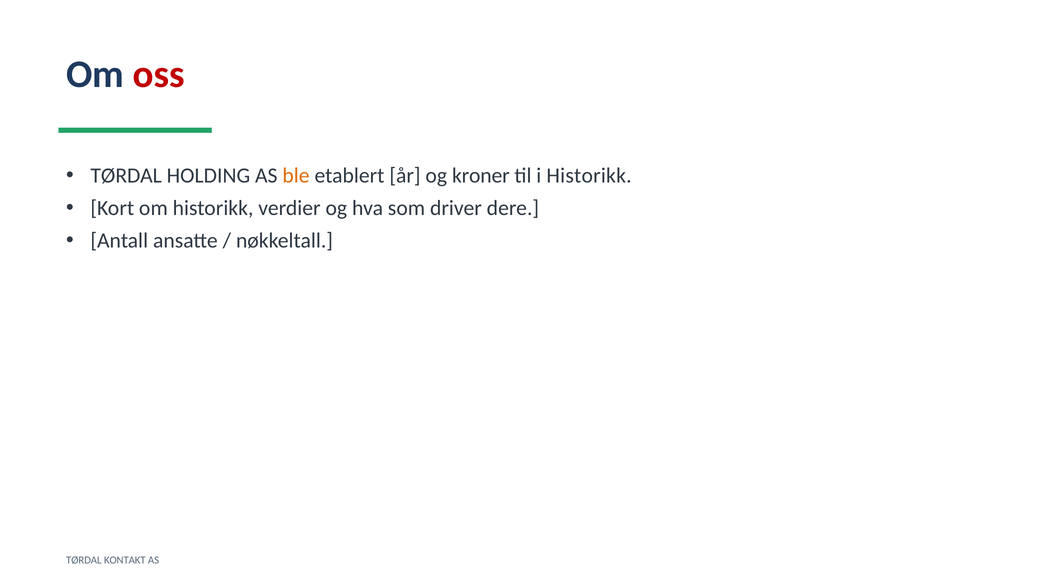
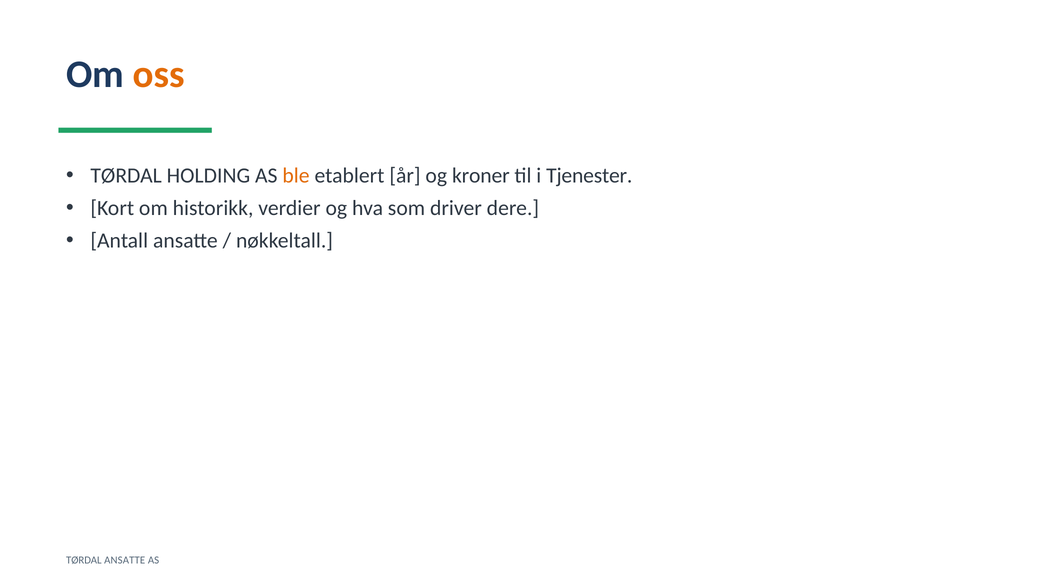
oss colour: red -> orange
i Historikk: Historikk -> Tjenester
TØRDAL KONTAKT: KONTAKT -> ANSATTE
